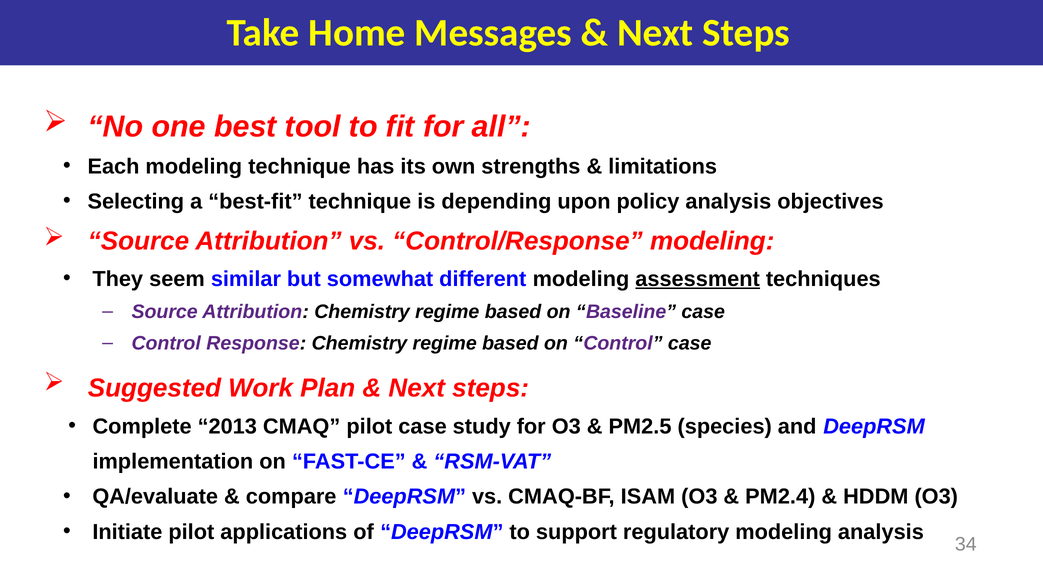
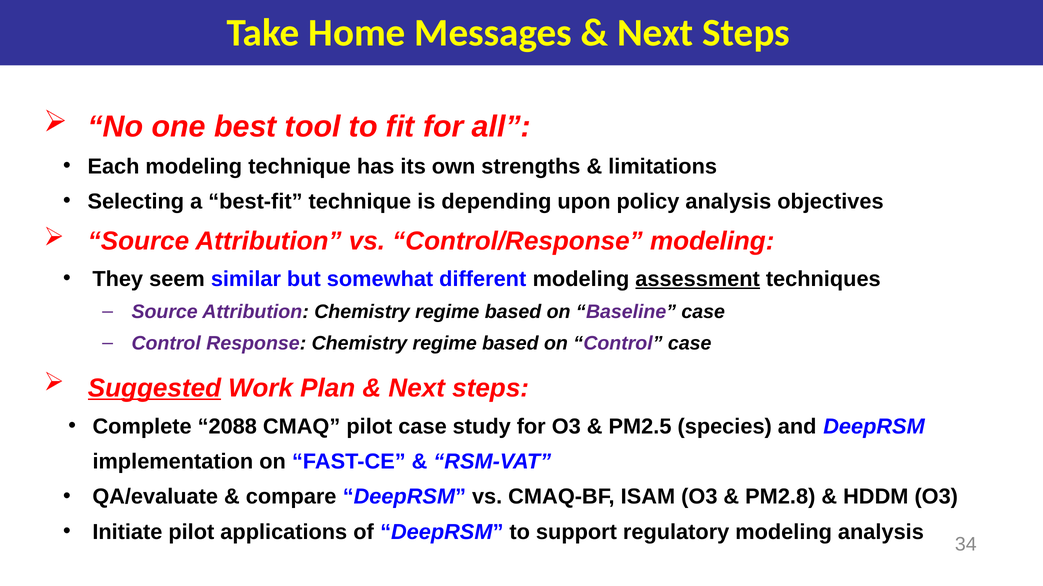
Suggested underline: none -> present
2013: 2013 -> 2088
PM2.4: PM2.4 -> PM2.8
